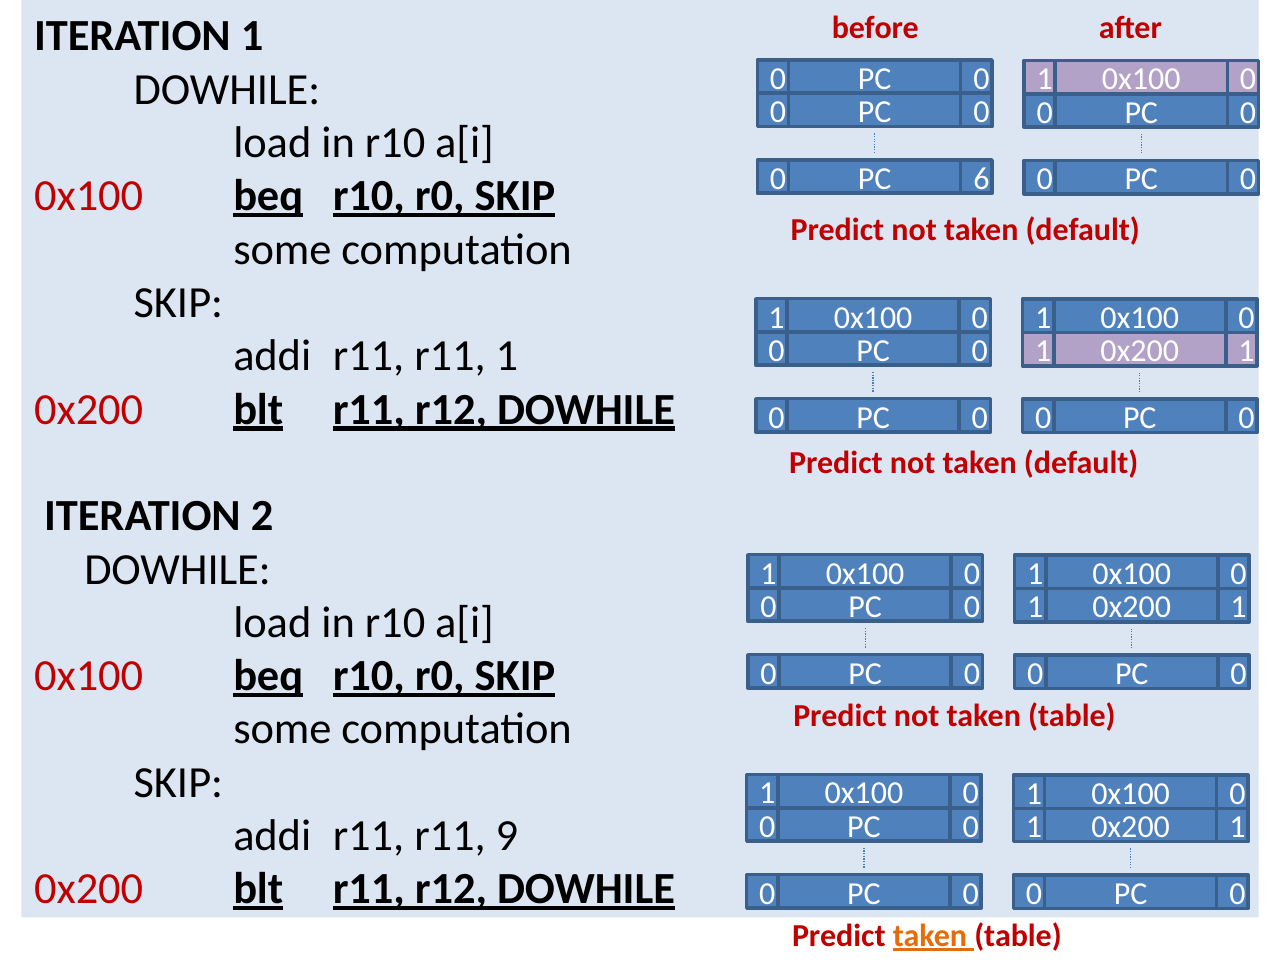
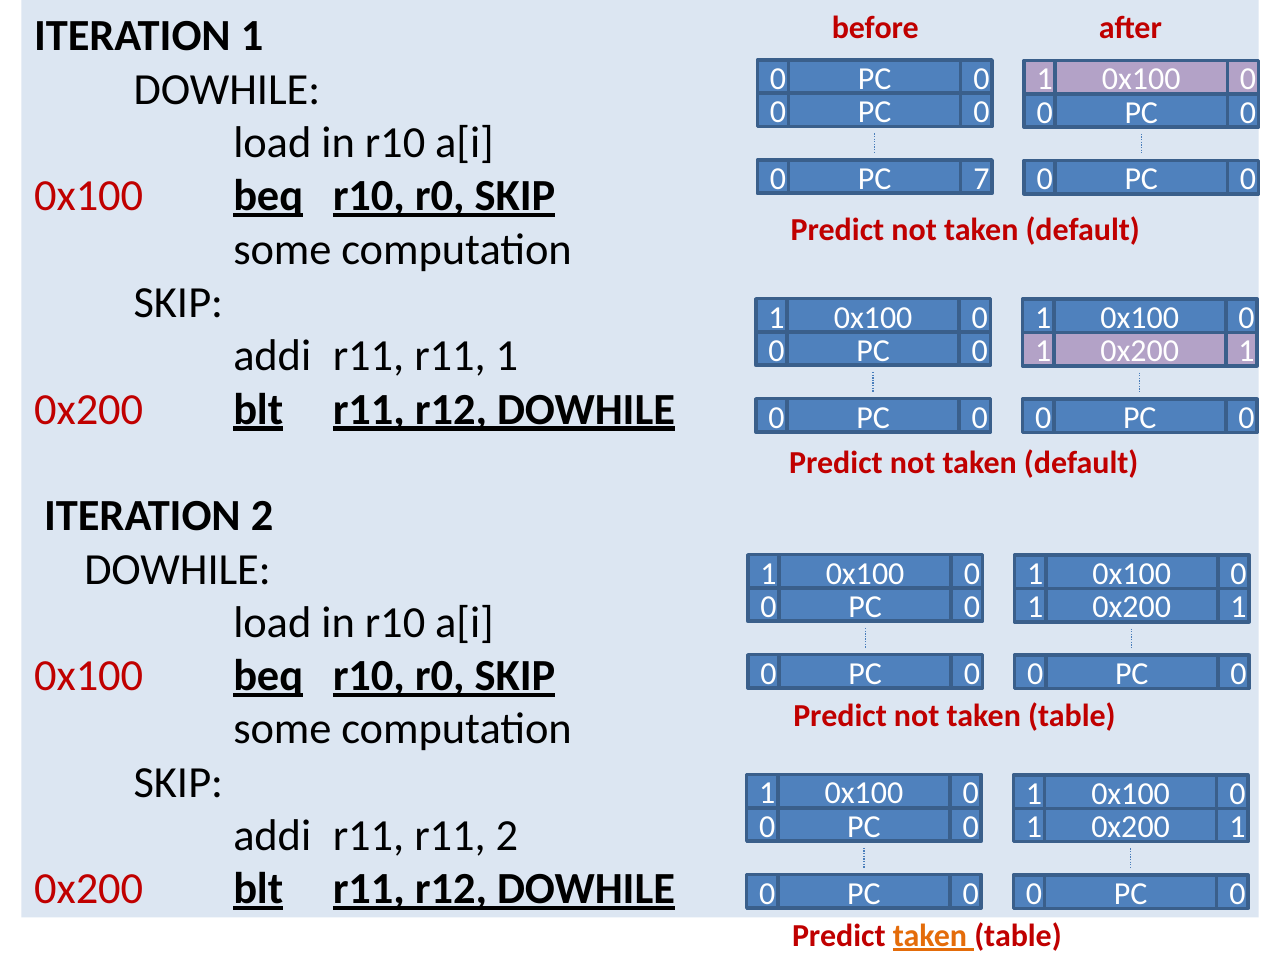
6: 6 -> 7
r11 9: 9 -> 2
